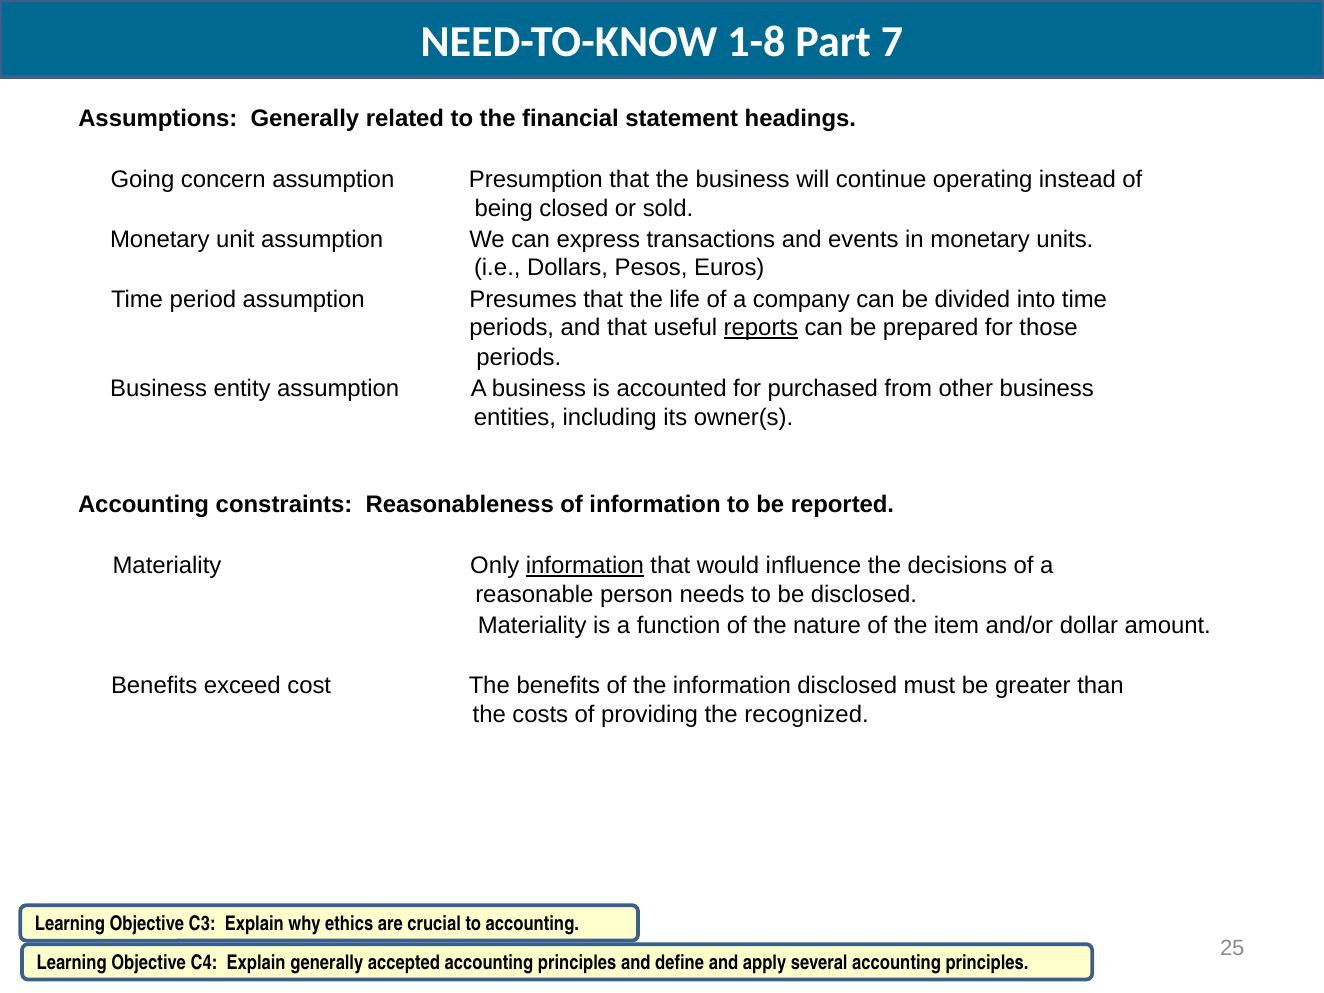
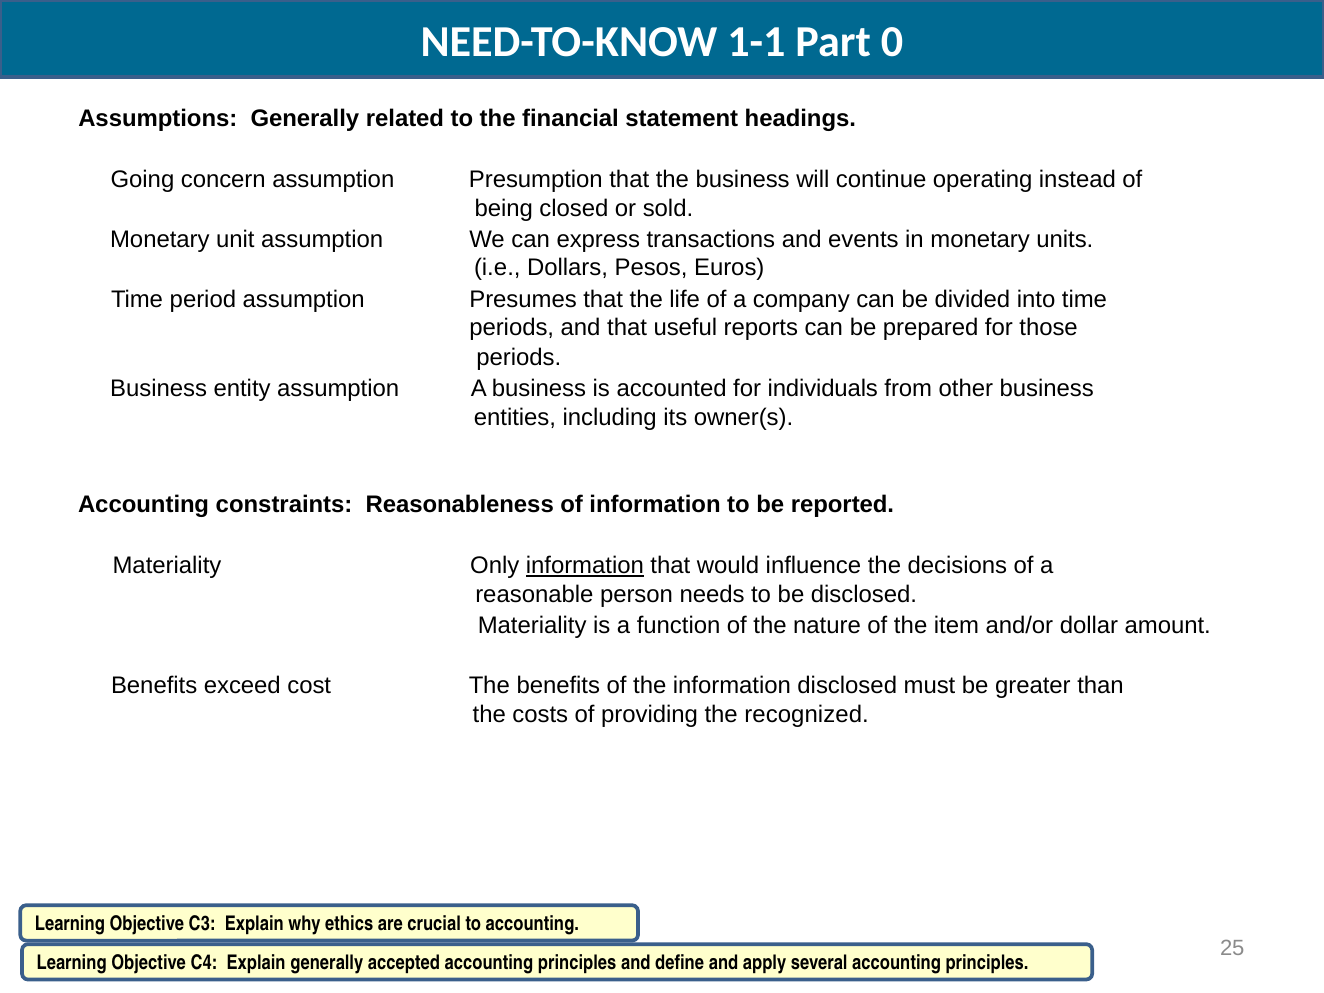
1-8: 1-8 -> 1-1
7: 7 -> 0
reports underline: present -> none
purchased: purchased -> individuals
